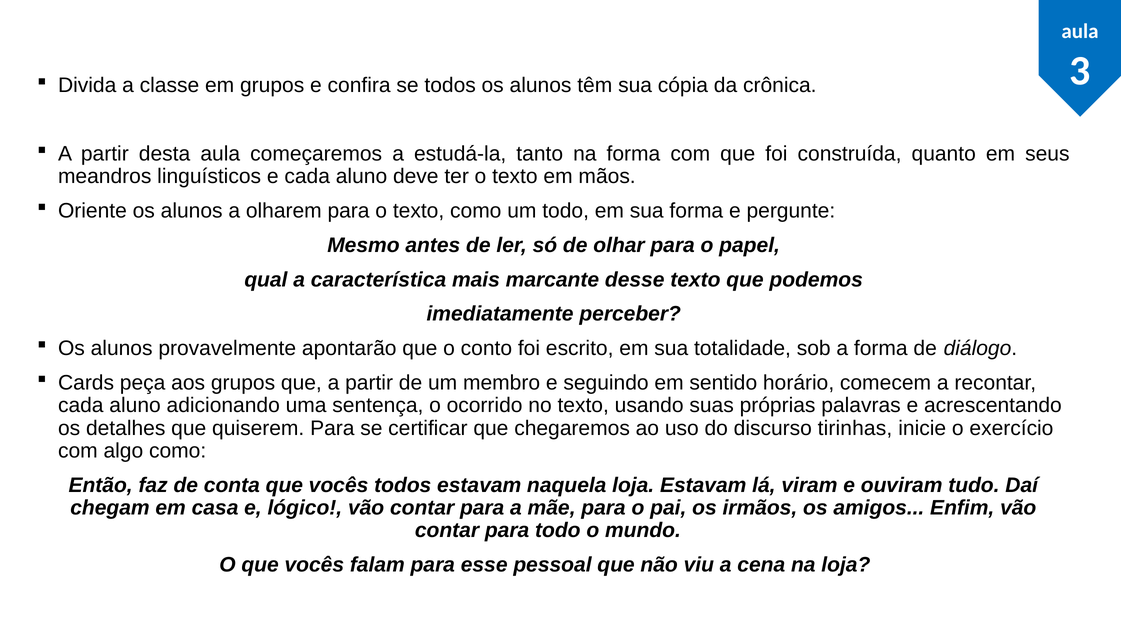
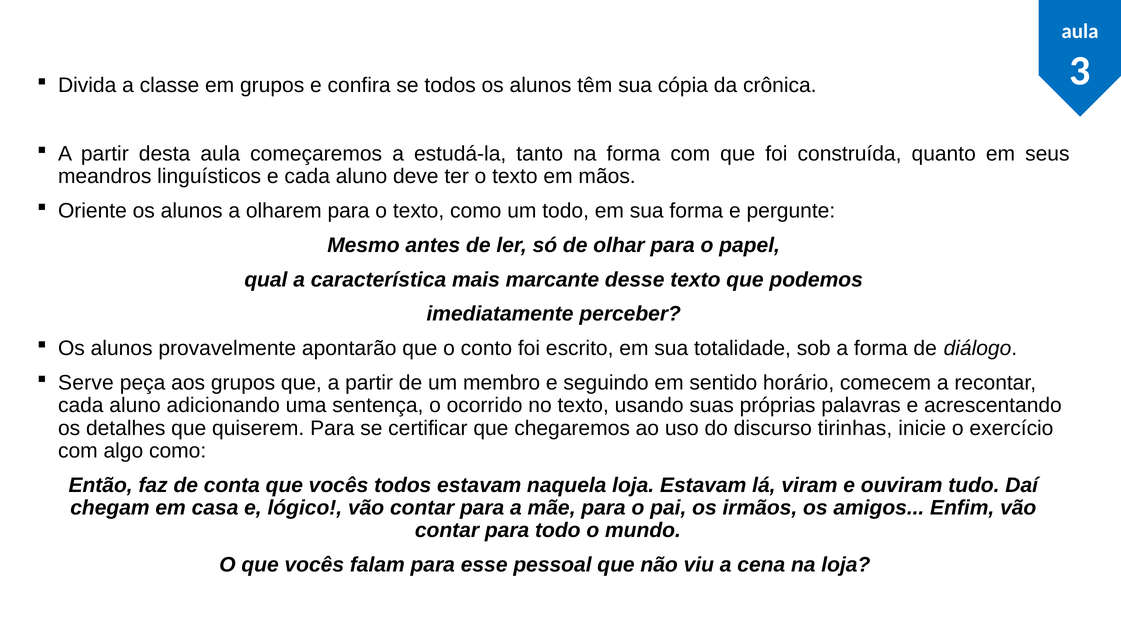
Cards: Cards -> Serve
